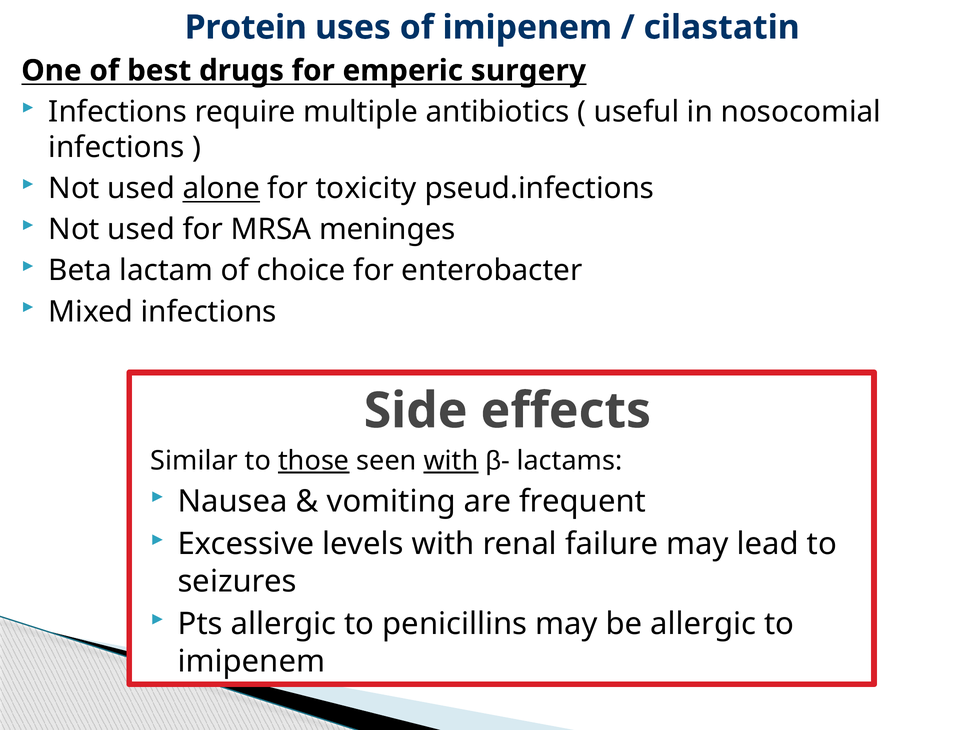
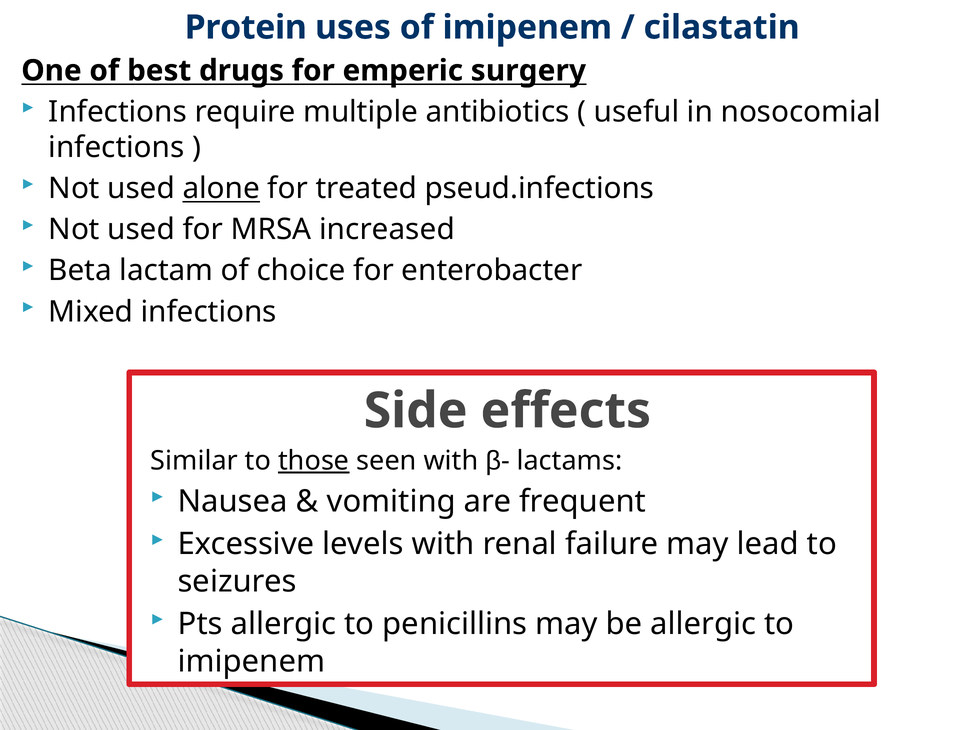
toxicity: toxicity -> treated
meninges: meninges -> increased
with at (451, 461) underline: present -> none
